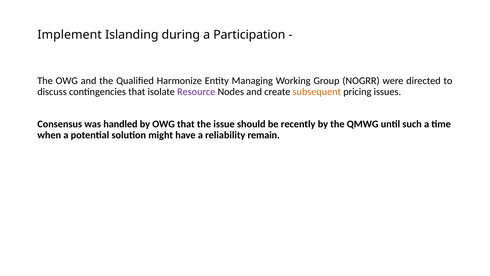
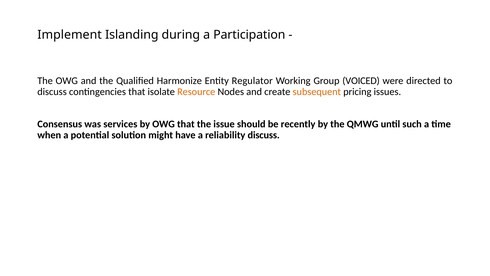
Managing: Managing -> Regulator
NOGRR: NOGRR -> VOICED
Resource colour: purple -> orange
handled: handled -> services
reliability remain: remain -> discuss
